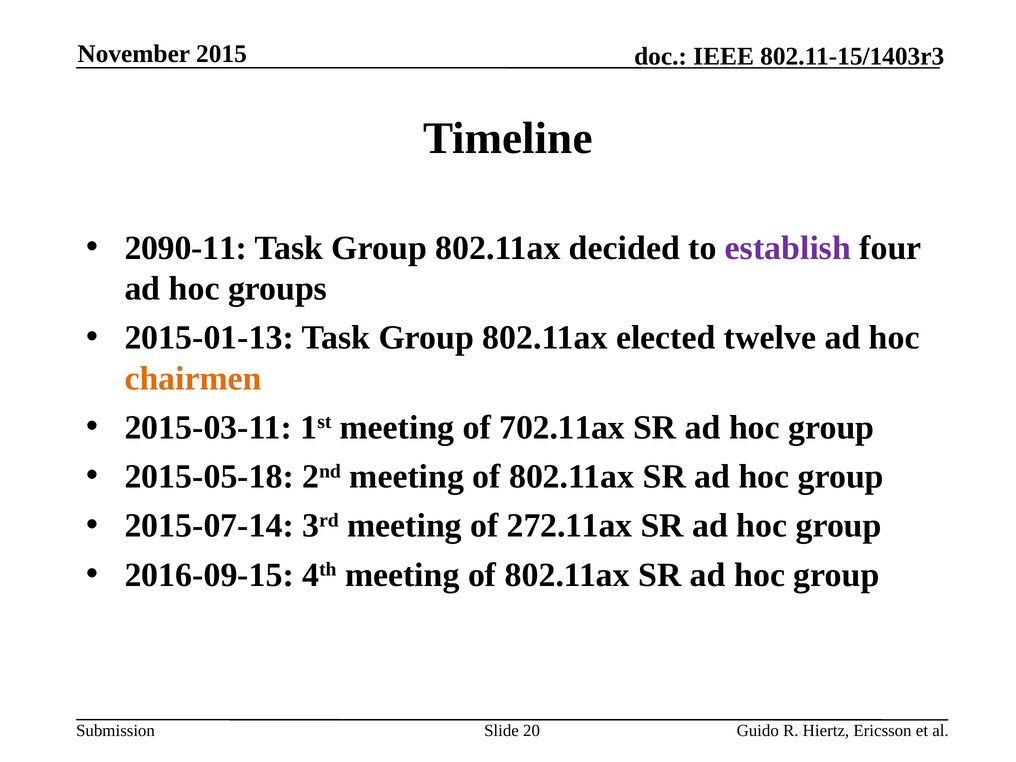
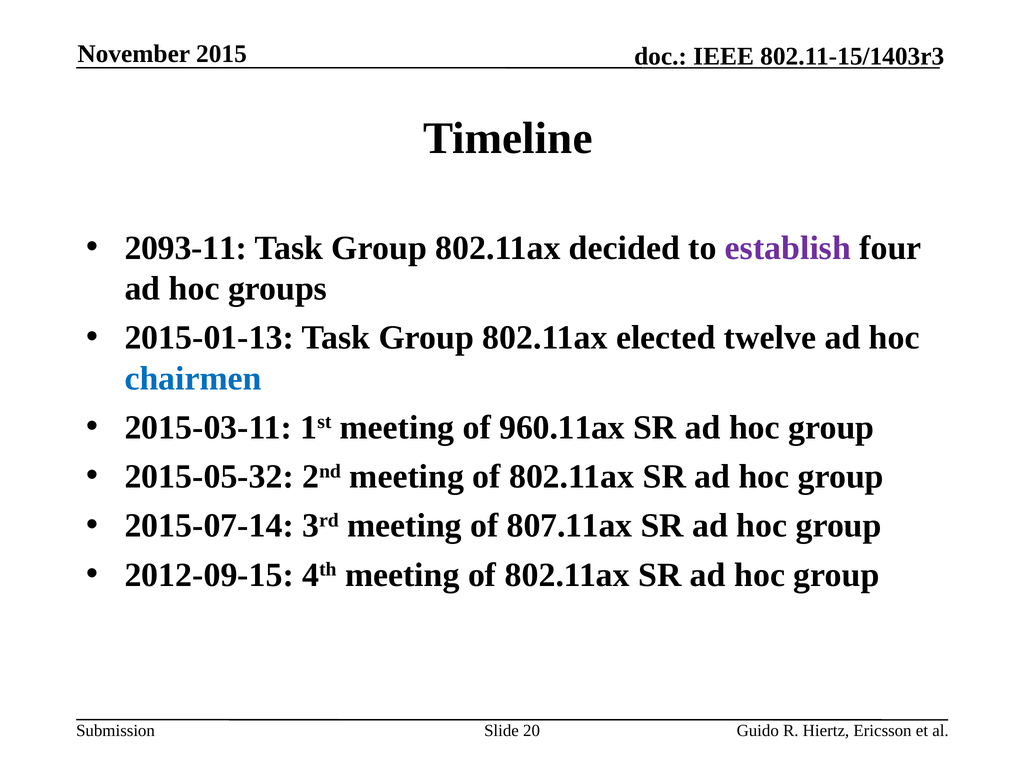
2090-11: 2090-11 -> 2093-11
chairmen colour: orange -> blue
702.11ax: 702.11ax -> 960.11ax
2015-05-18: 2015-05-18 -> 2015-05-32
272.11ax: 272.11ax -> 807.11ax
2016-09-15: 2016-09-15 -> 2012-09-15
